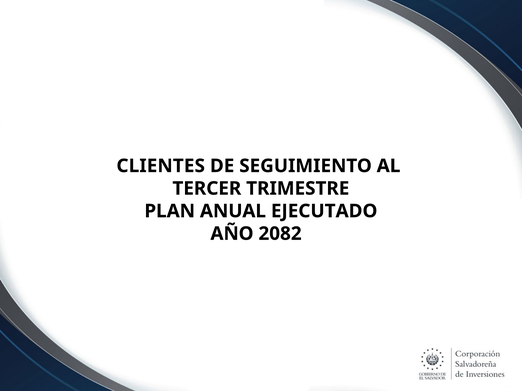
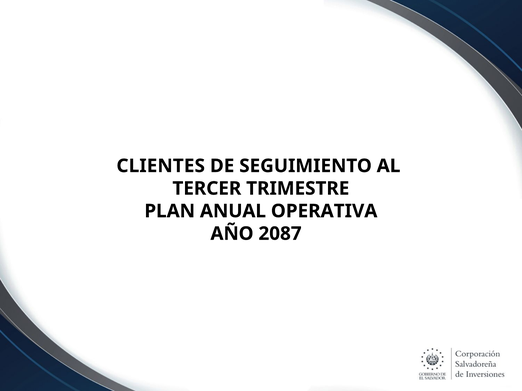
EJECUTADO: EJECUTADO -> OPERATIVA
2082: 2082 -> 2087
